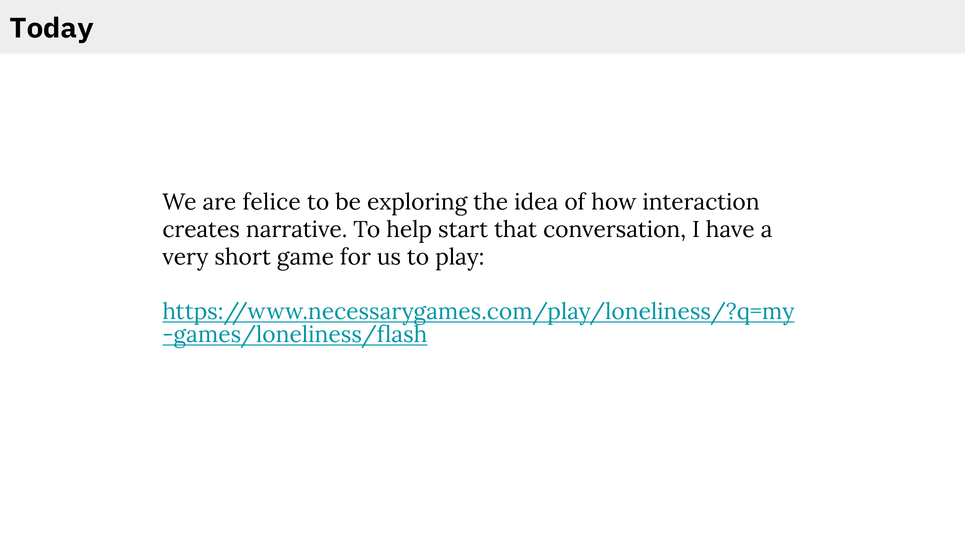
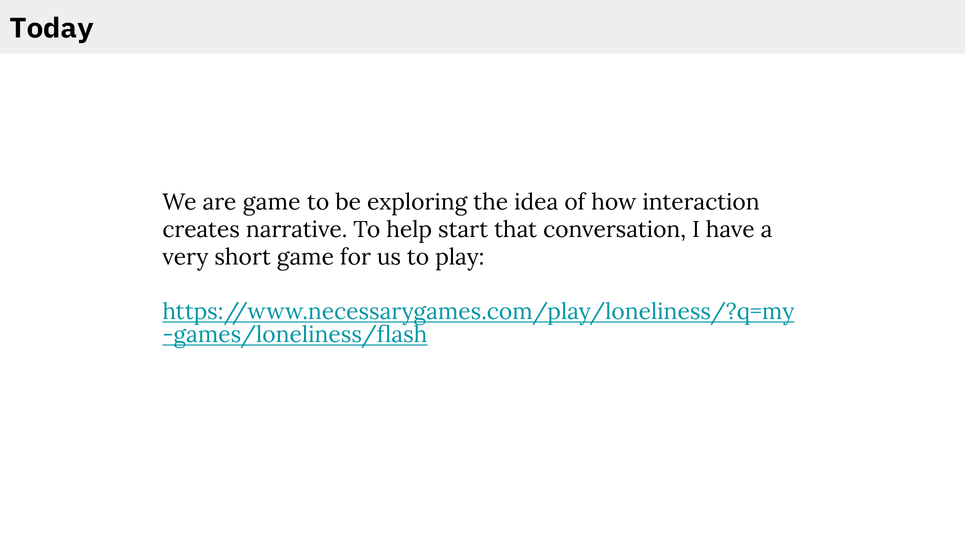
are felice: felice -> game
